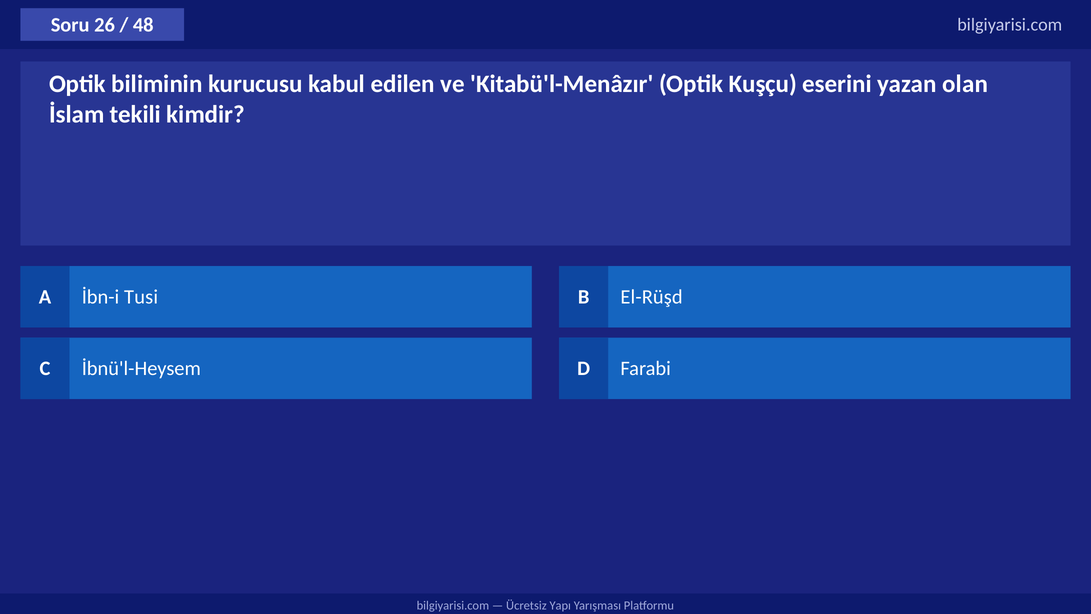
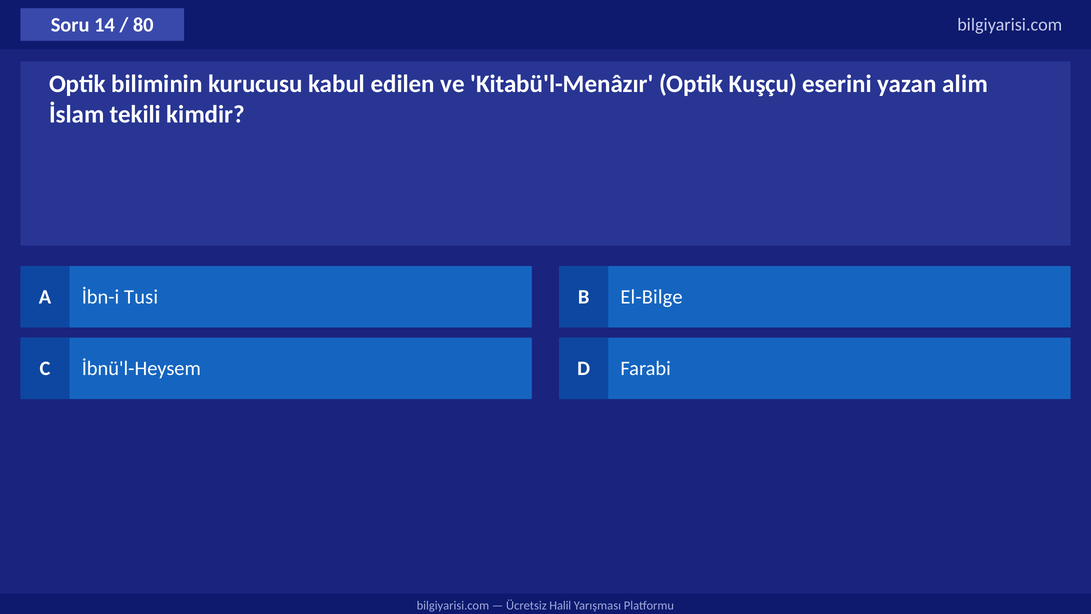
26: 26 -> 14
48: 48 -> 80
olan: olan -> alim
El-Rüşd: El-Rüşd -> El-Bilge
Yapı: Yapı -> Halil
